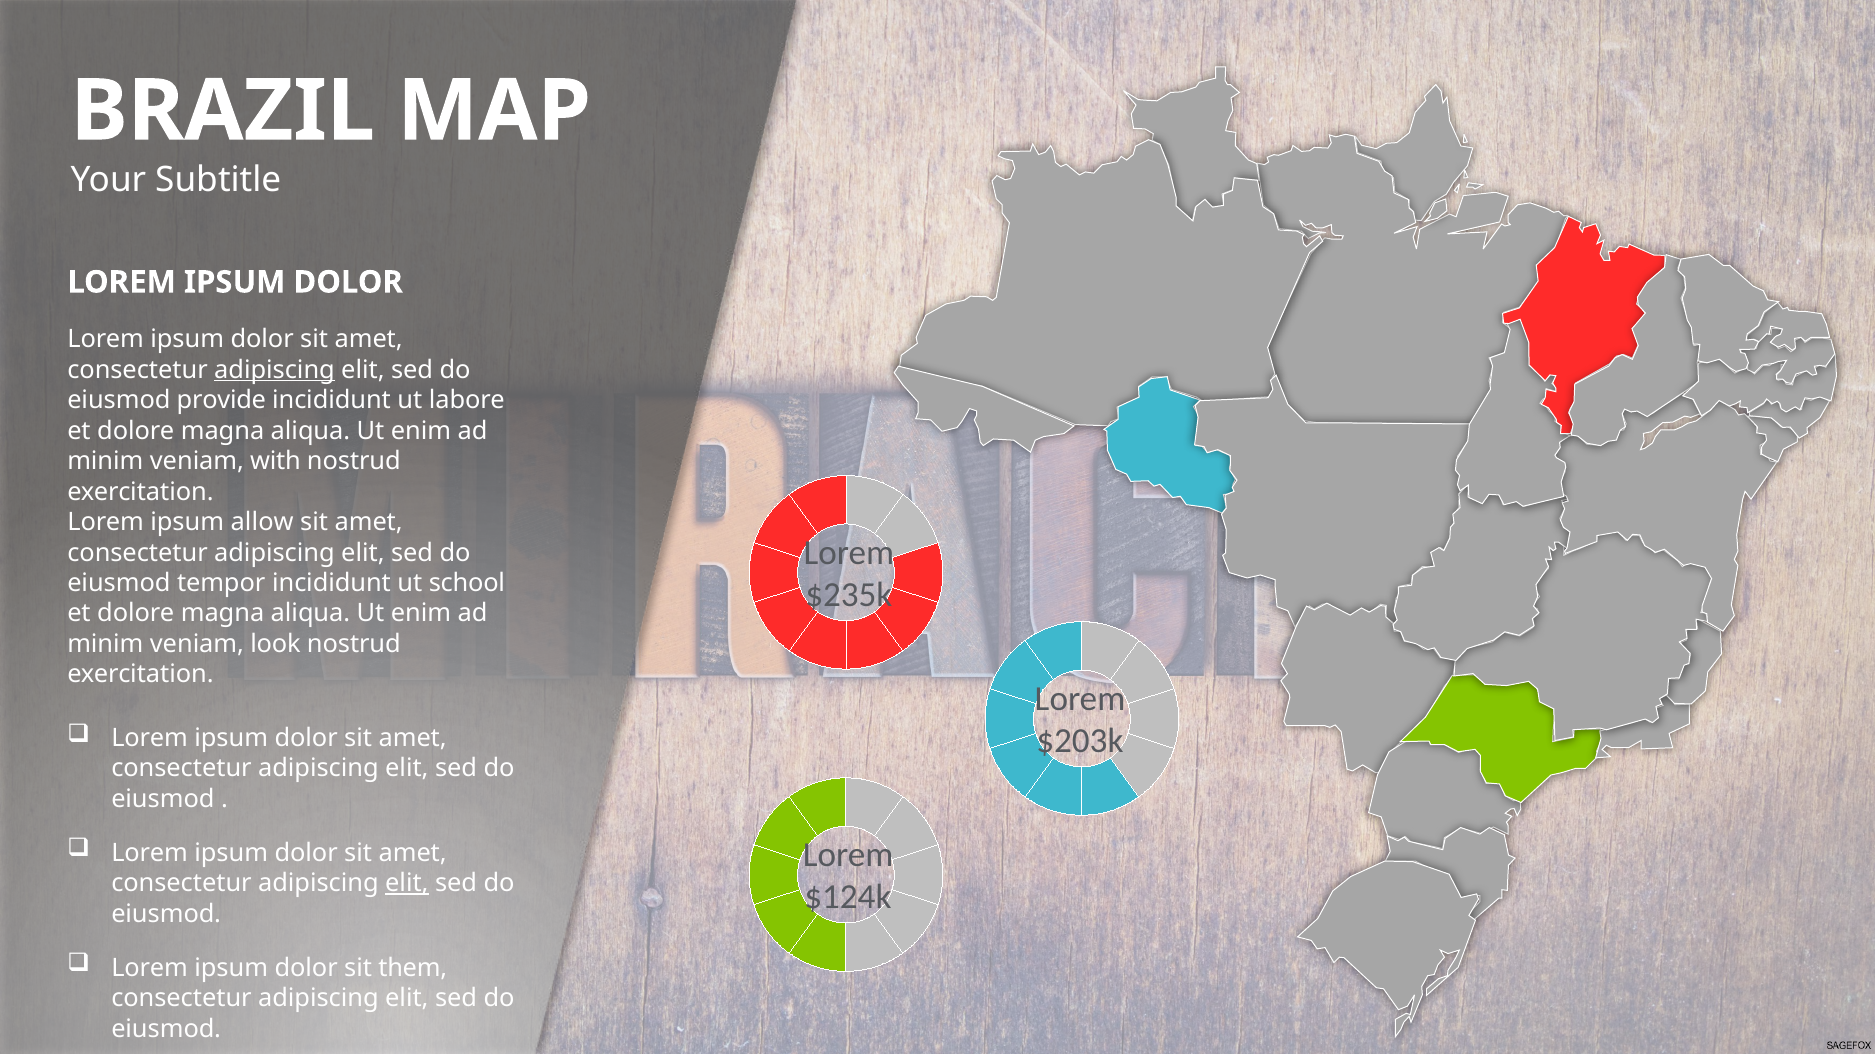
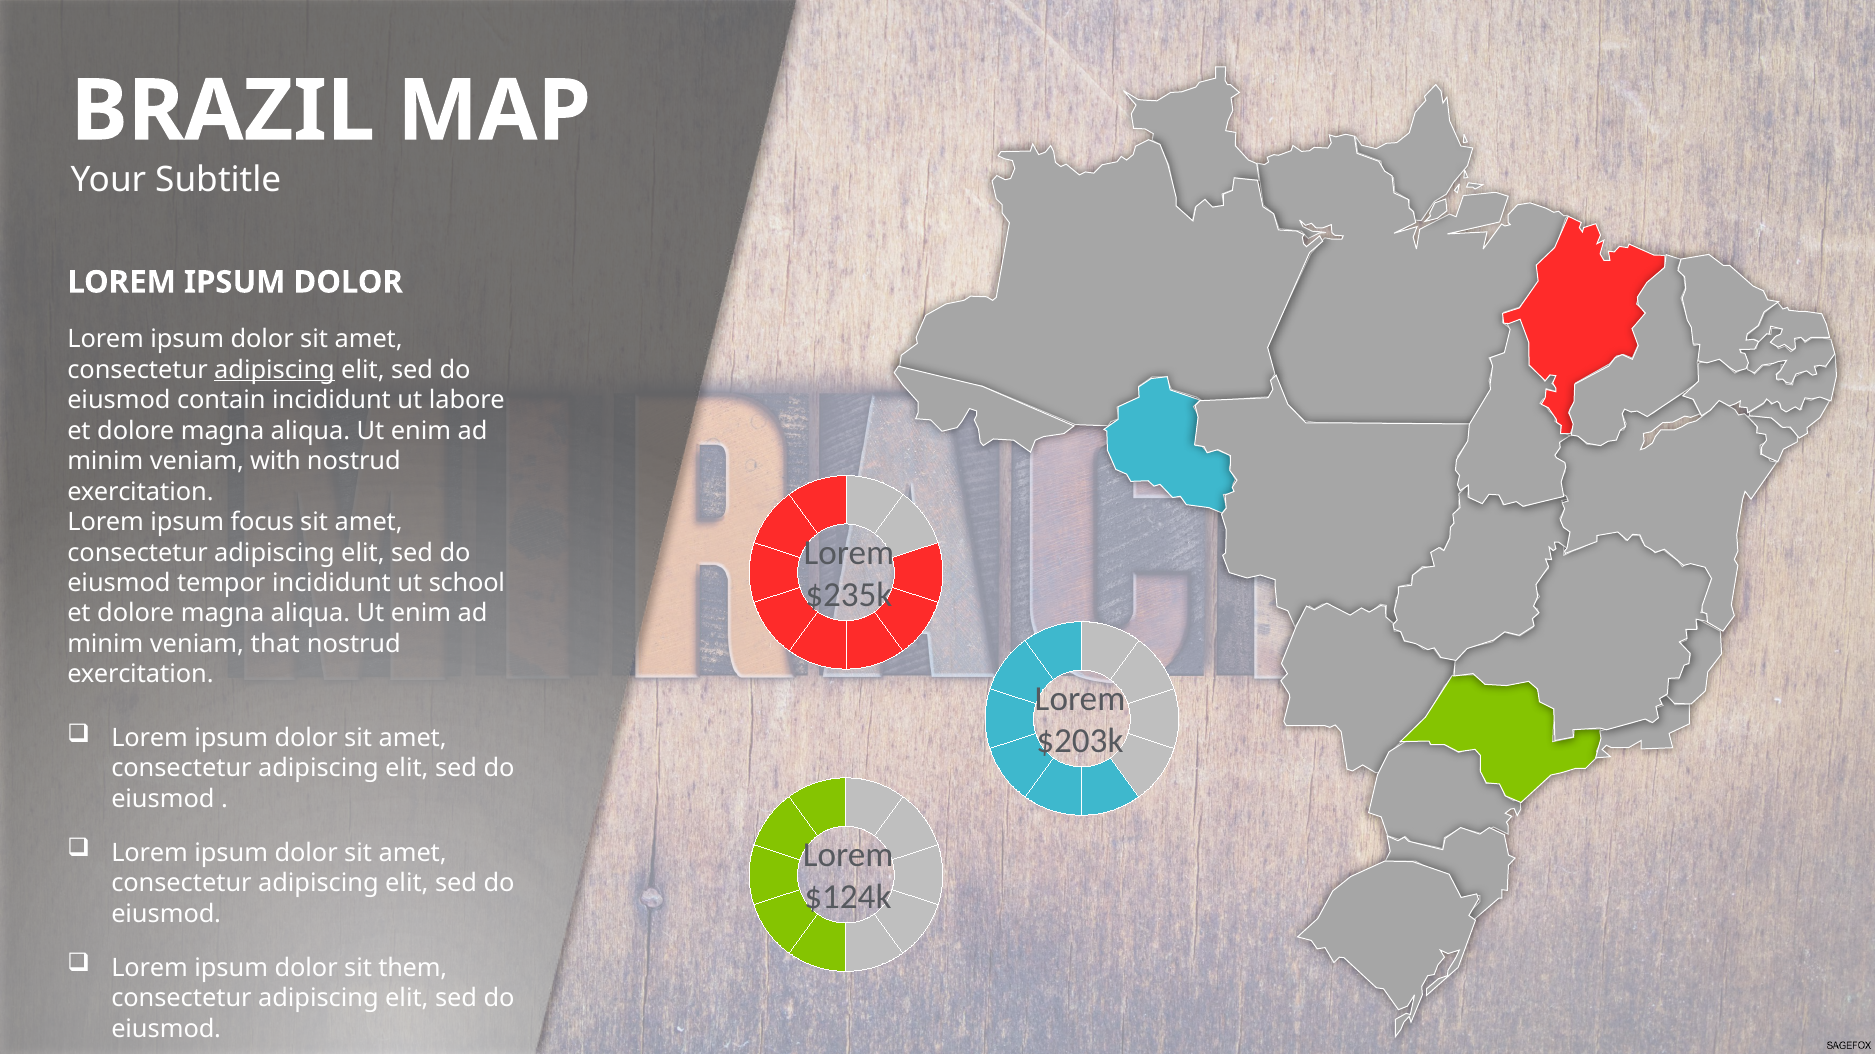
provide: provide -> contain
allow: allow -> focus
look: look -> that
elit at (407, 884) underline: present -> none
